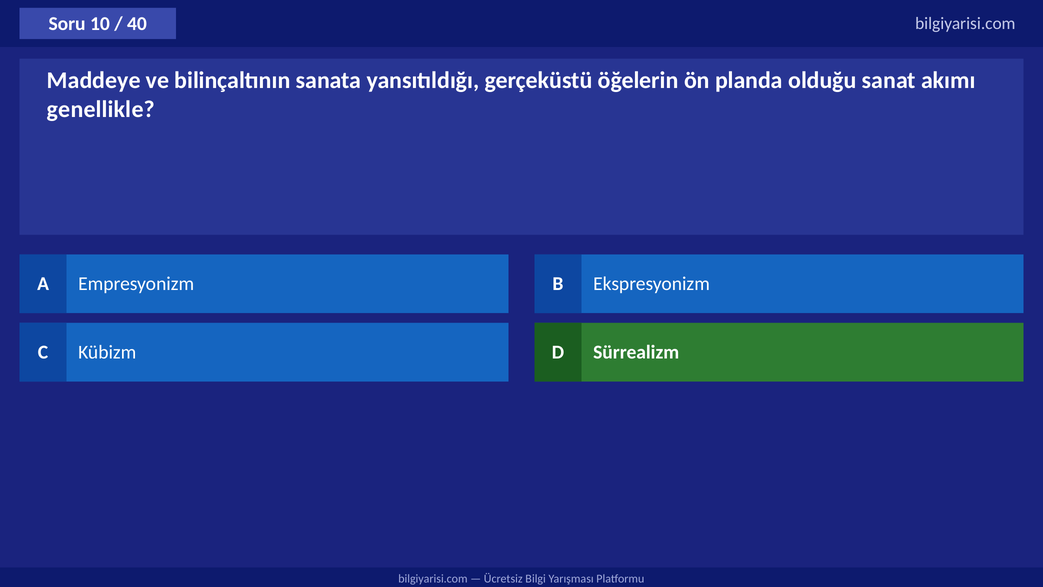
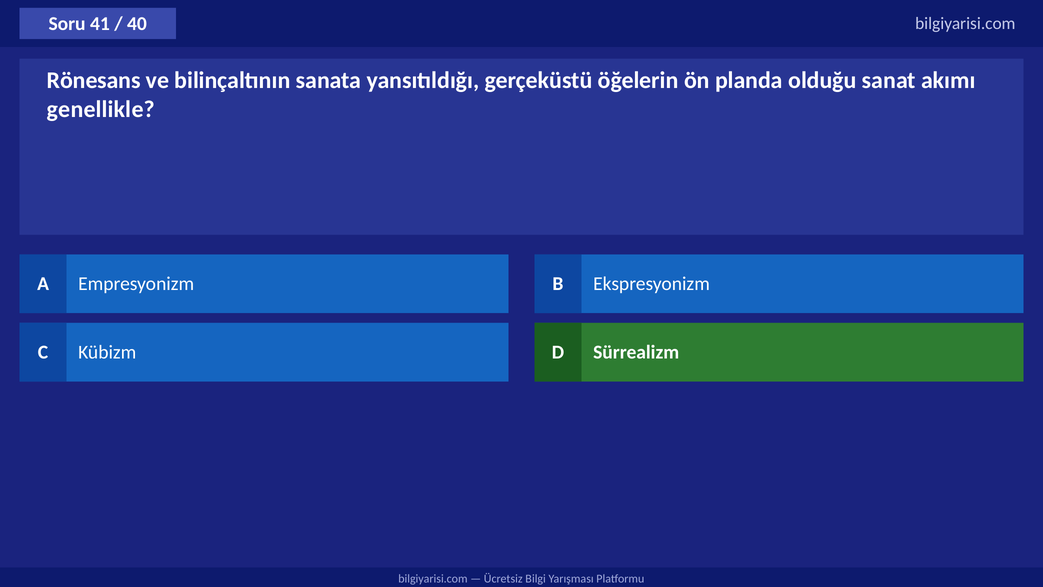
10: 10 -> 41
Maddeye: Maddeye -> Rönesans
